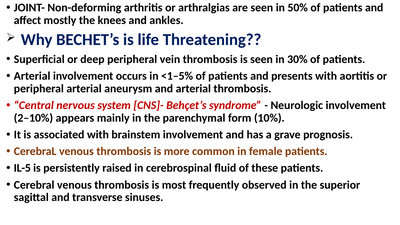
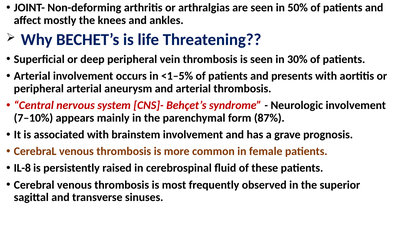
2–10%: 2–10% -> 7–10%
10%: 10% -> 87%
IL-5: IL-5 -> IL-8
